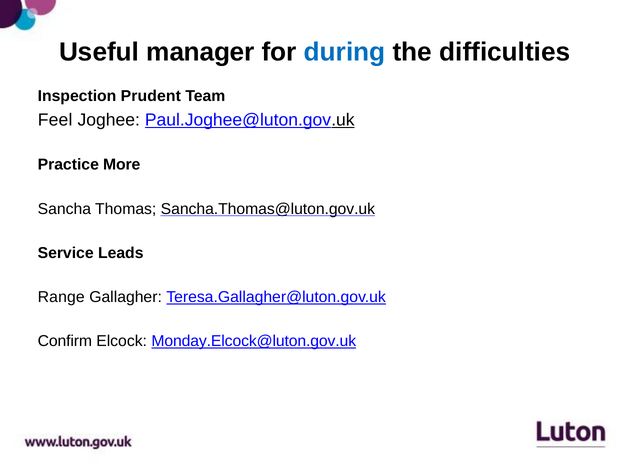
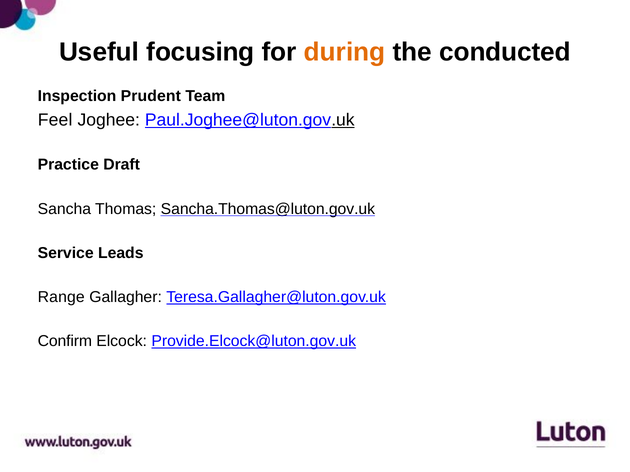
manager: manager -> focusing
during colour: blue -> orange
difficulties: difficulties -> conducted
More: More -> Draft
Monday.Elcock@luton.gov.uk: Monday.Elcock@luton.gov.uk -> Provide.Elcock@luton.gov.uk
